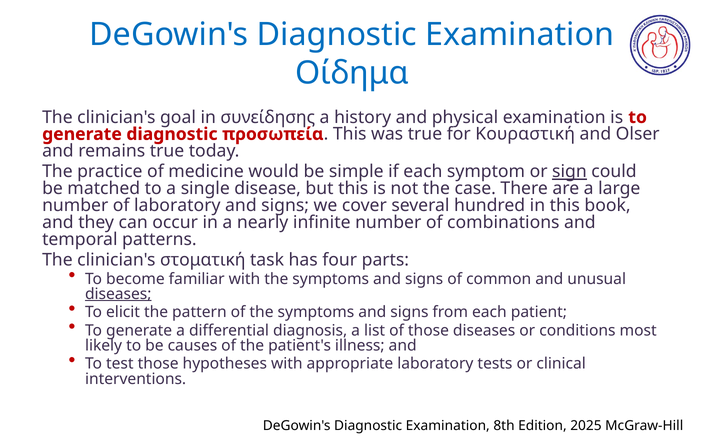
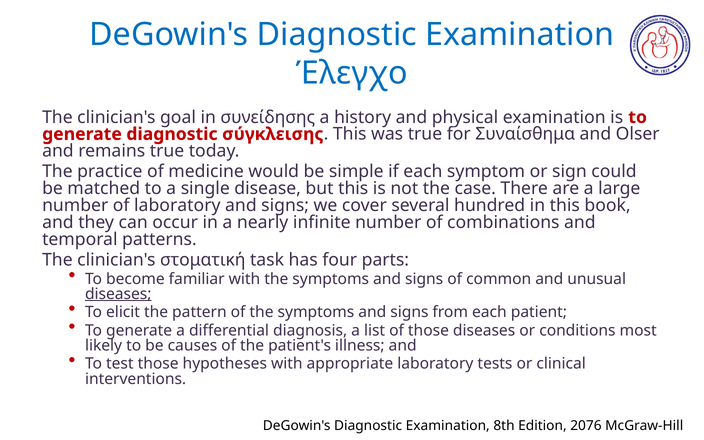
Οίδημα: Οίδημα -> Έλεγχο
προσωπεία: προσωπεία -> σύγκλεισης
Κουραστική: Κουραστική -> Συναίσθημα
sign underline: present -> none
2025: 2025 -> 2076
